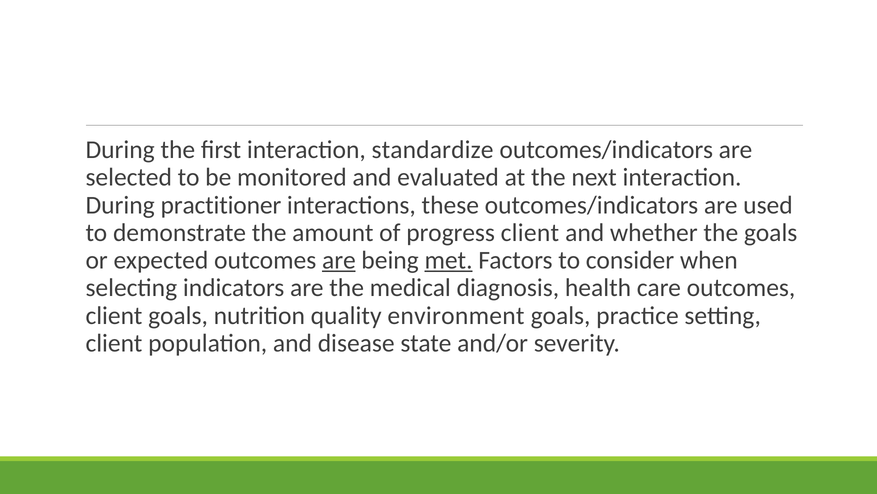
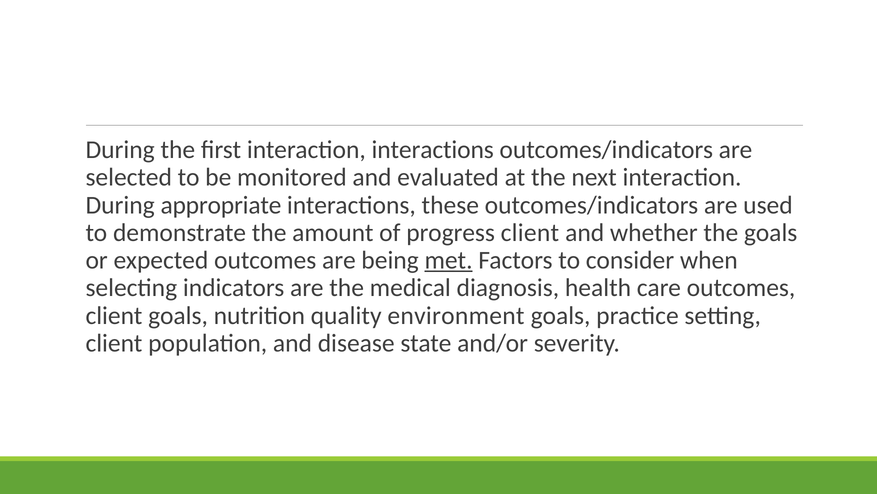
interaction standardize: standardize -> interactions
practitioner: practitioner -> appropriate
are at (339, 260) underline: present -> none
